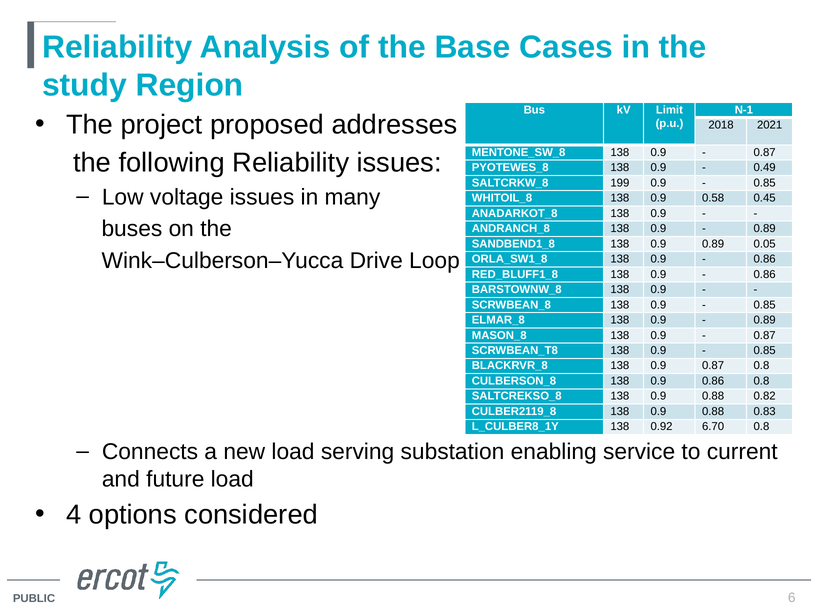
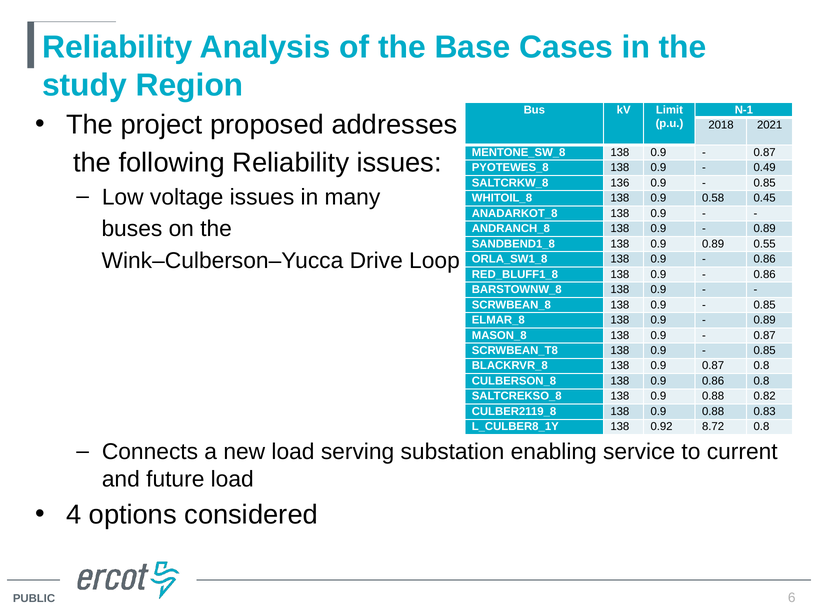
199: 199 -> 136
0.05: 0.05 -> 0.55
6.70: 6.70 -> 8.72
